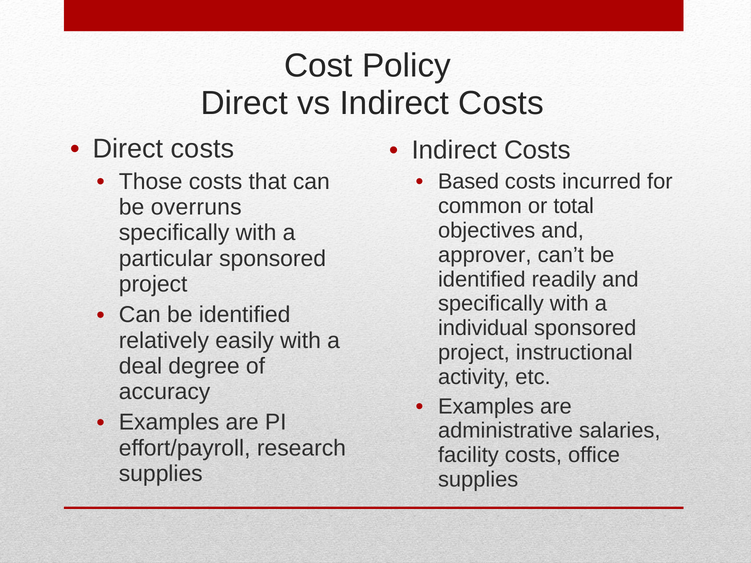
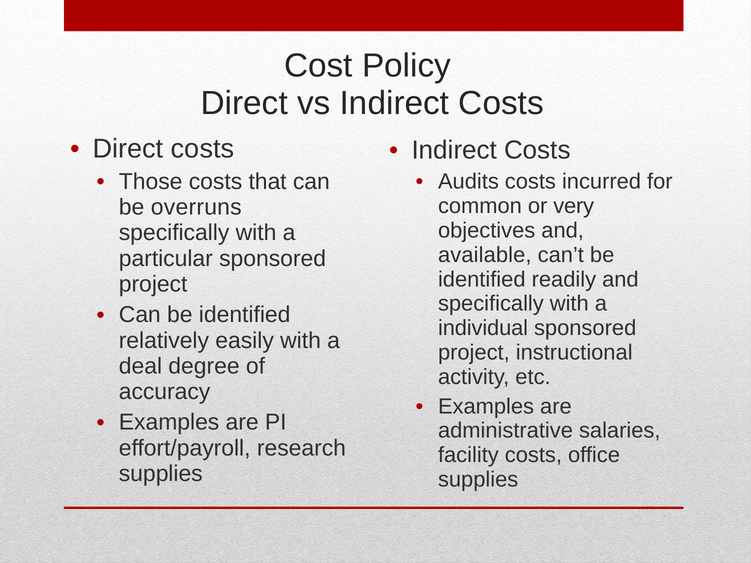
Based: Based -> Audits
total: total -> very
approver: approver -> available
